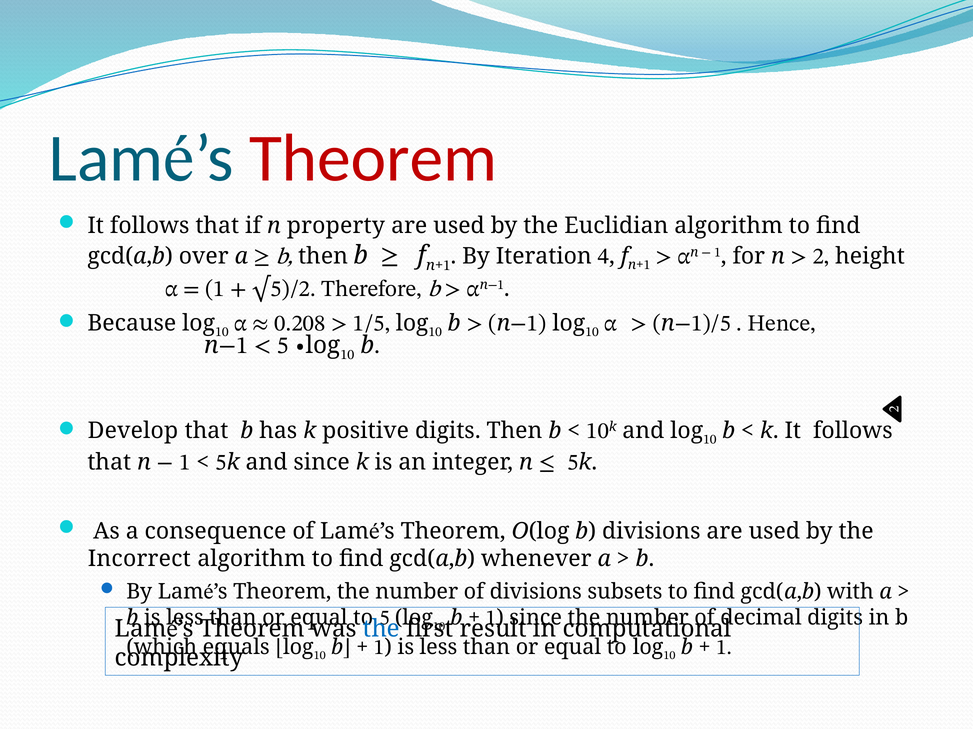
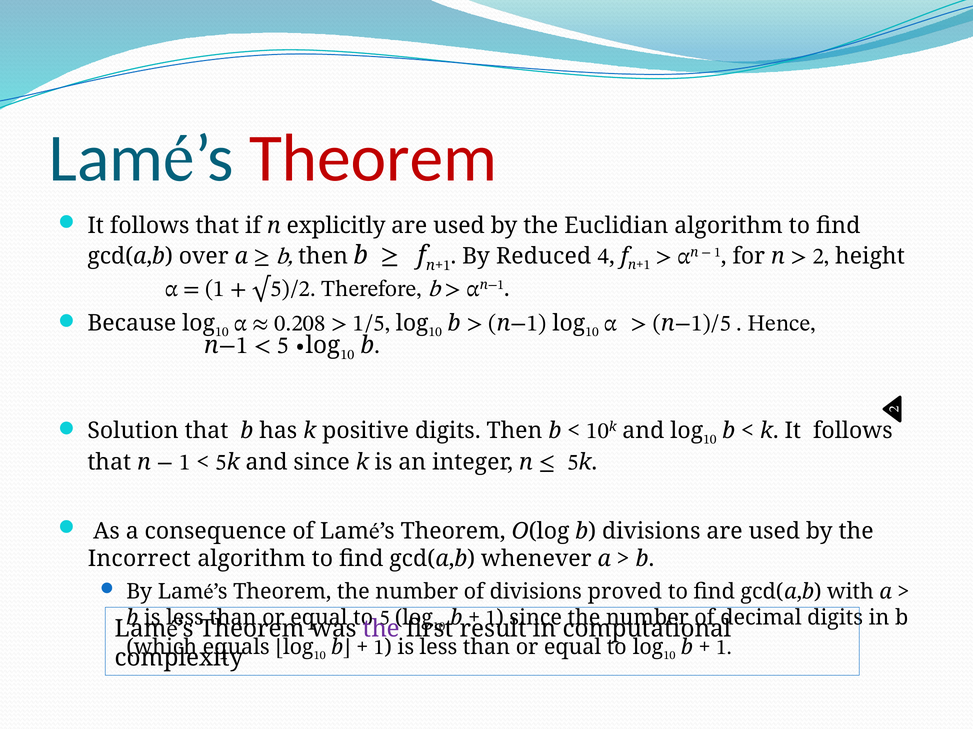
property: property -> explicitly
Iteration: Iteration -> Reduced
Develop: Develop -> Solution
subsets: subsets -> proved
the at (381, 629) colour: blue -> purple
